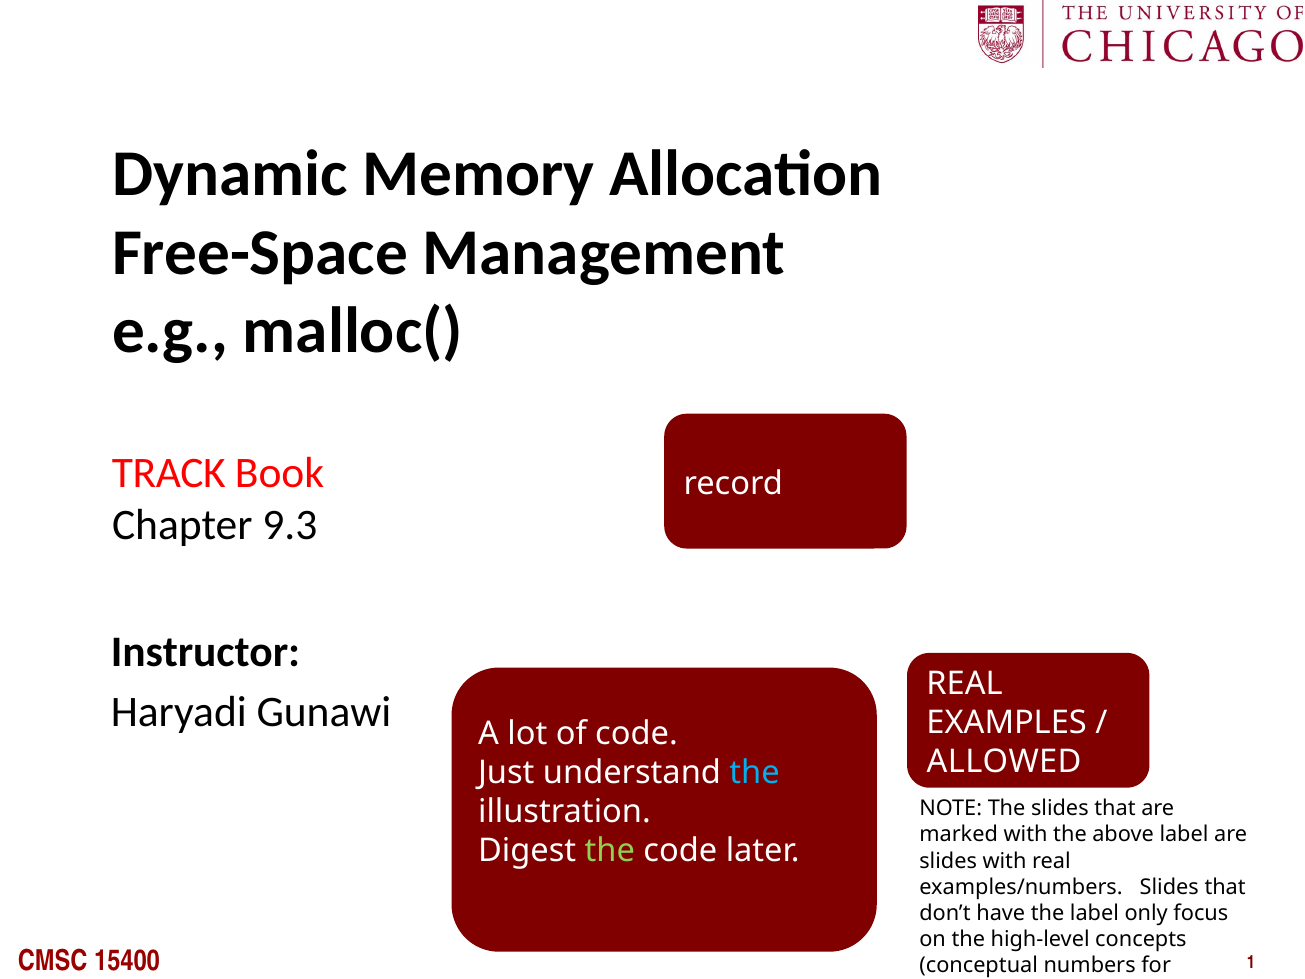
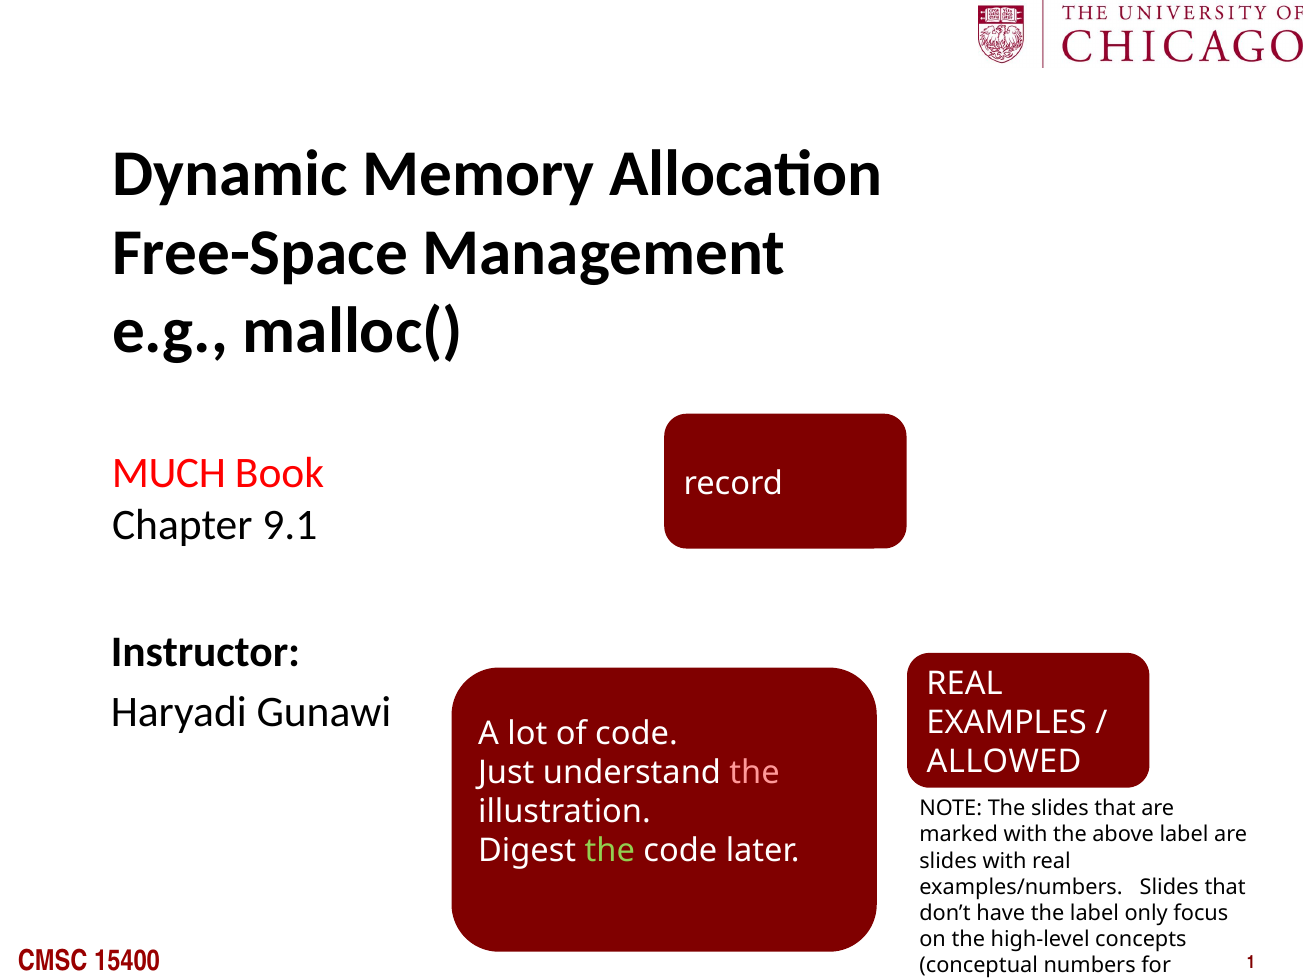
TRACK: TRACK -> MUCH
9.3: 9.3 -> 9.1
the at (755, 773) colour: light blue -> pink
